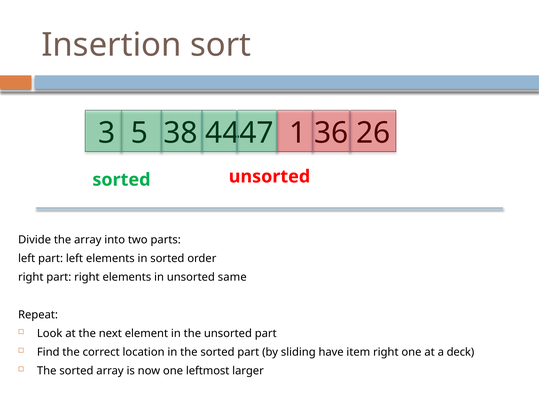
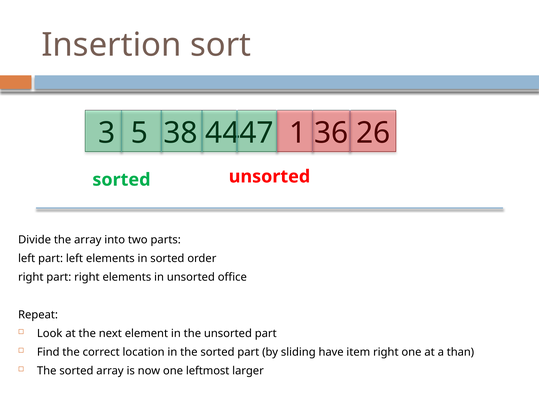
same: same -> office
deck: deck -> than
